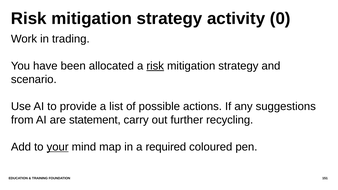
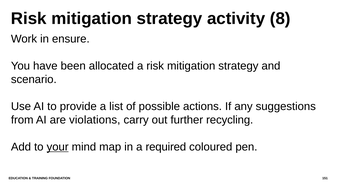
0: 0 -> 8
trading: trading -> ensure
risk at (155, 66) underline: present -> none
statement: statement -> violations
